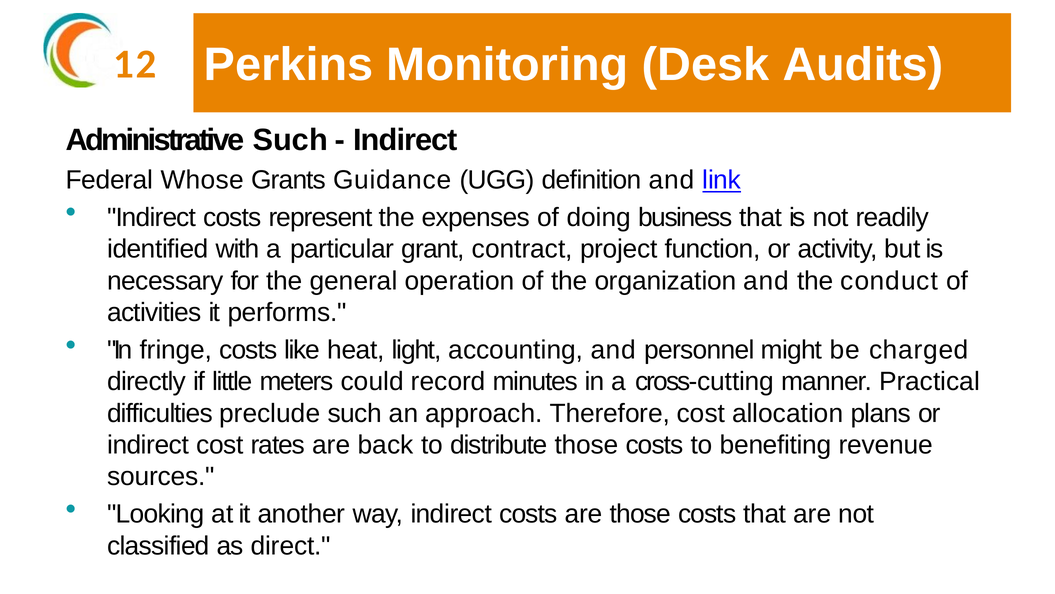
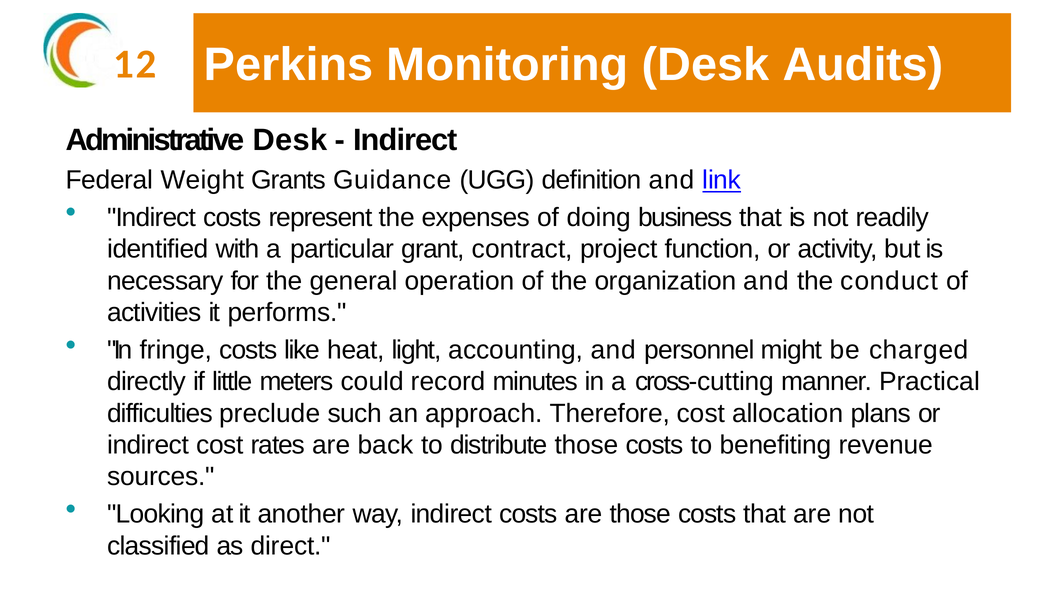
Administrative Such: Such -> Desk
Whose: Whose -> Weight
